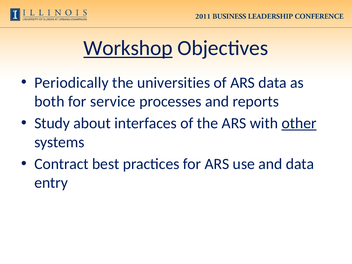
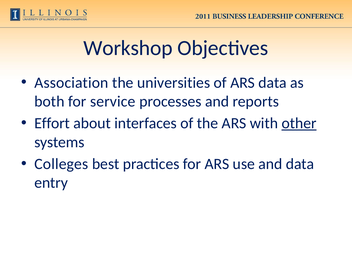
Workshop underline: present -> none
Periodically: Periodically -> Association
Study: Study -> Effort
Contract: Contract -> Colleges
